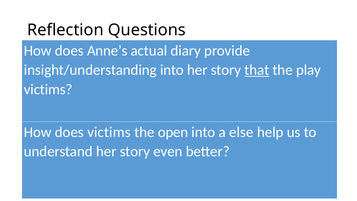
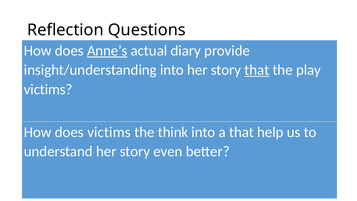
Anne’s underline: none -> present
open: open -> think
a else: else -> that
